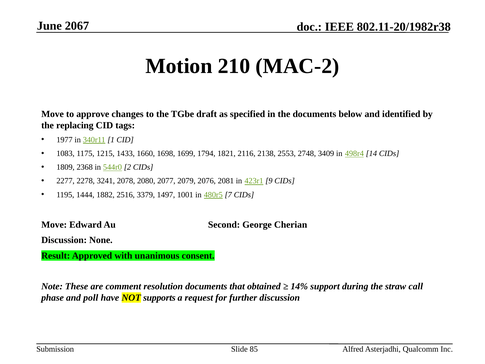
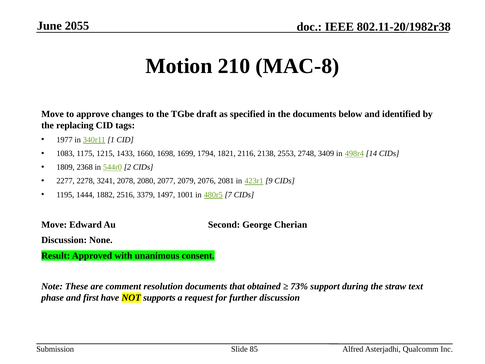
2067: 2067 -> 2055
MAC-2: MAC-2 -> MAC-8
14%: 14% -> 73%
call: call -> text
poll: poll -> first
